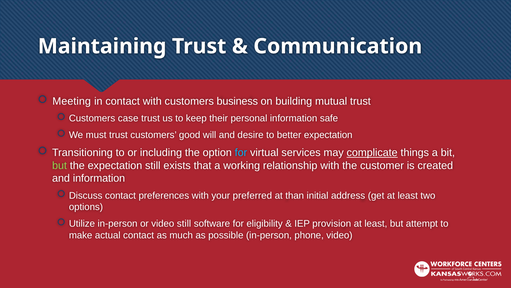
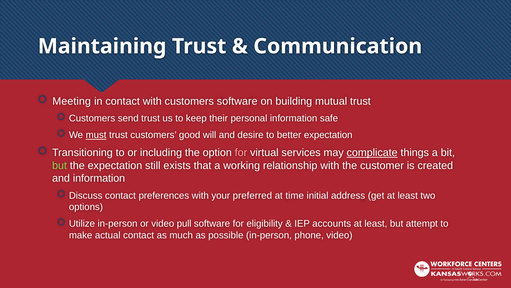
customers business: business -> software
case: case -> send
must underline: none -> present
for at (241, 152) colour: light blue -> pink
than: than -> time
video still: still -> pull
provision: provision -> accounts
